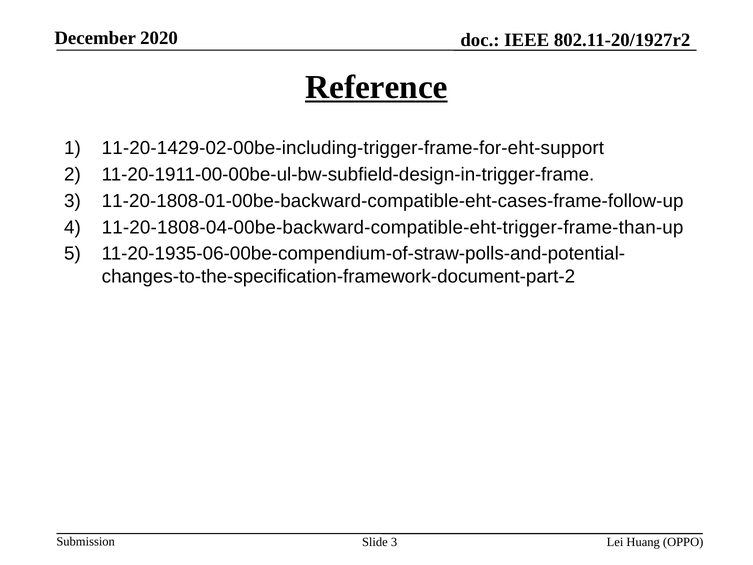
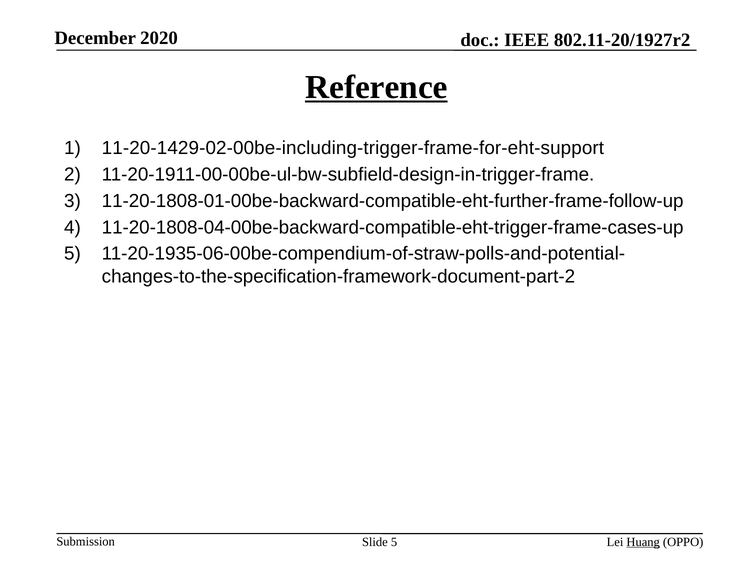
11-20-1808-01-00be-backward-compatible-eht-cases-frame-follow-up: 11-20-1808-01-00be-backward-compatible-eht-cases-frame-follow-up -> 11-20-1808-01-00be-backward-compatible-eht-further-frame-follow-up
11-20-1808-04-00be-backward-compatible-eht-trigger-frame-than-up: 11-20-1808-04-00be-backward-compatible-eht-trigger-frame-than-up -> 11-20-1808-04-00be-backward-compatible-eht-trigger-frame-cases-up
Slide 3: 3 -> 5
Huang underline: none -> present
